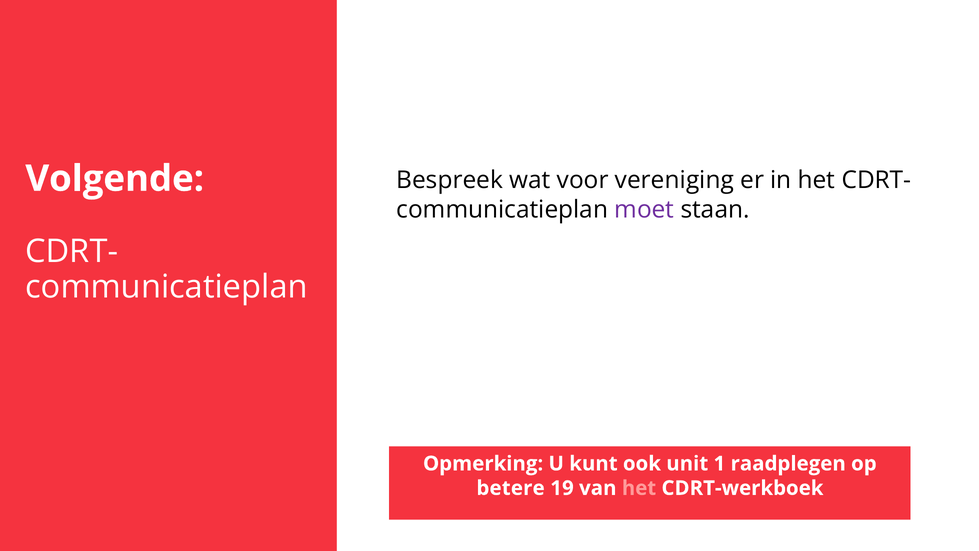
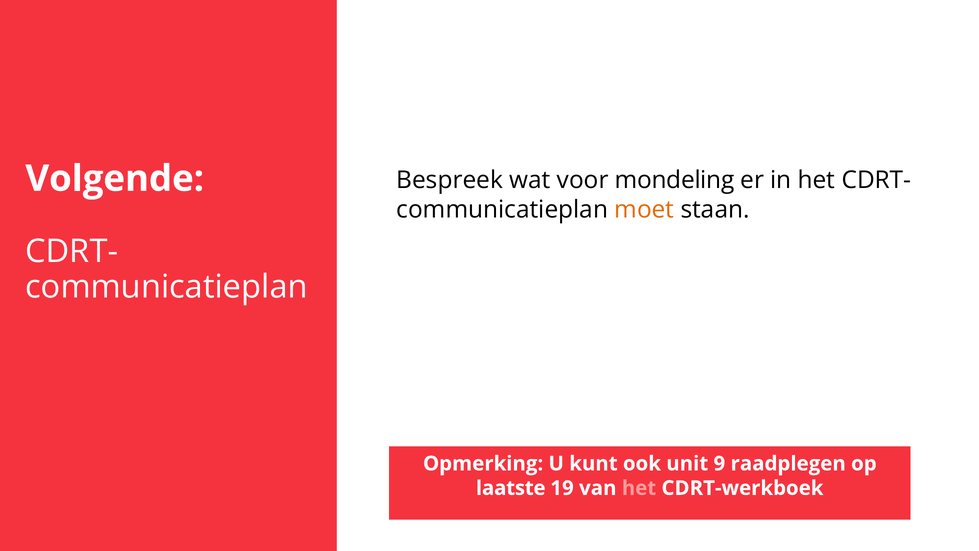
vereniging: vereniging -> mondeling
moet colour: purple -> orange
1: 1 -> 9
betere: betere -> laatste
